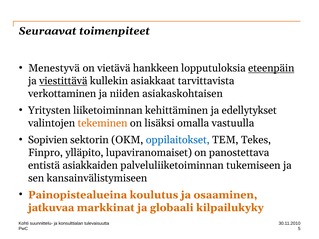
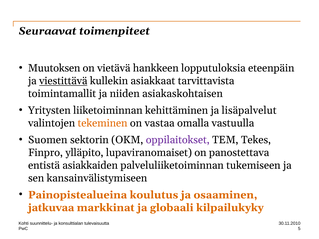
Menestyvä: Menestyvä -> Muutoksen
eteenpäin underline: present -> none
verkottaminen: verkottaminen -> toimintamallit
edellytykset: edellytykset -> lisäpalvelut
lisäksi: lisäksi -> vastaa
Sopivien: Sopivien -> Suomen
oppilaitokset colour: blue -> purple
